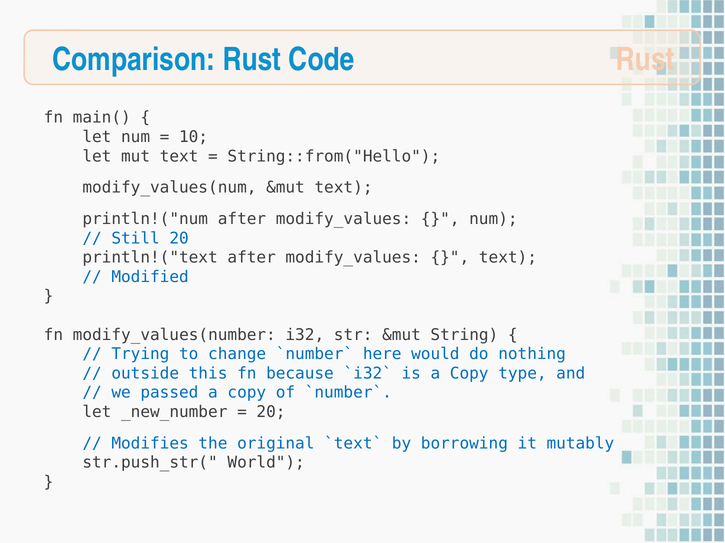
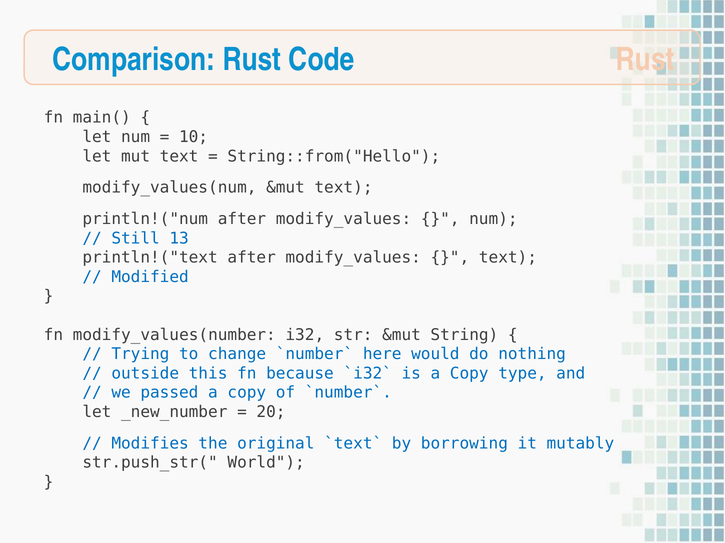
Still 20: 20 -> 13
